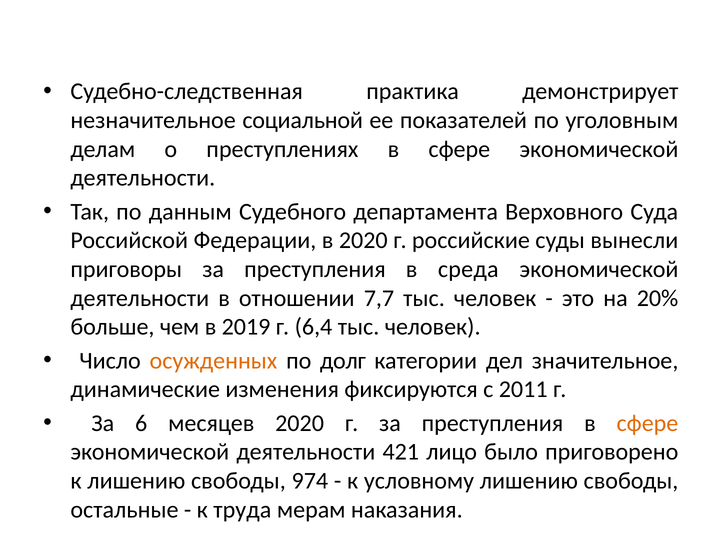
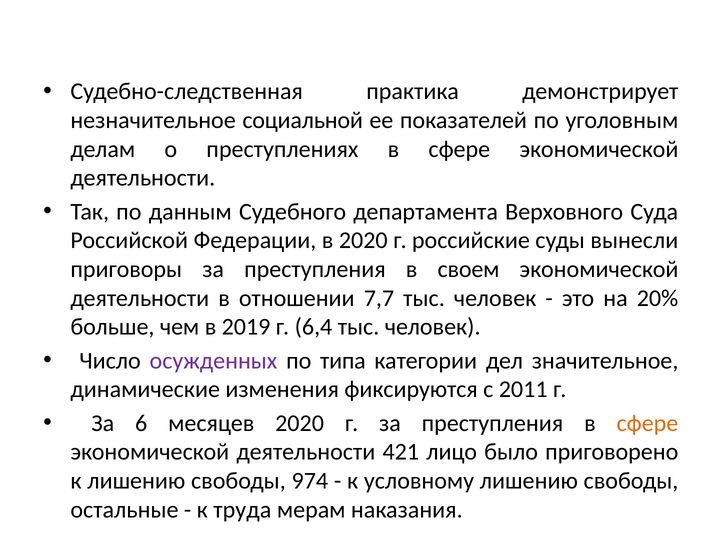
среда: среда -> своем
осужденных colour: orange -> purple
долг: долг -> типа
